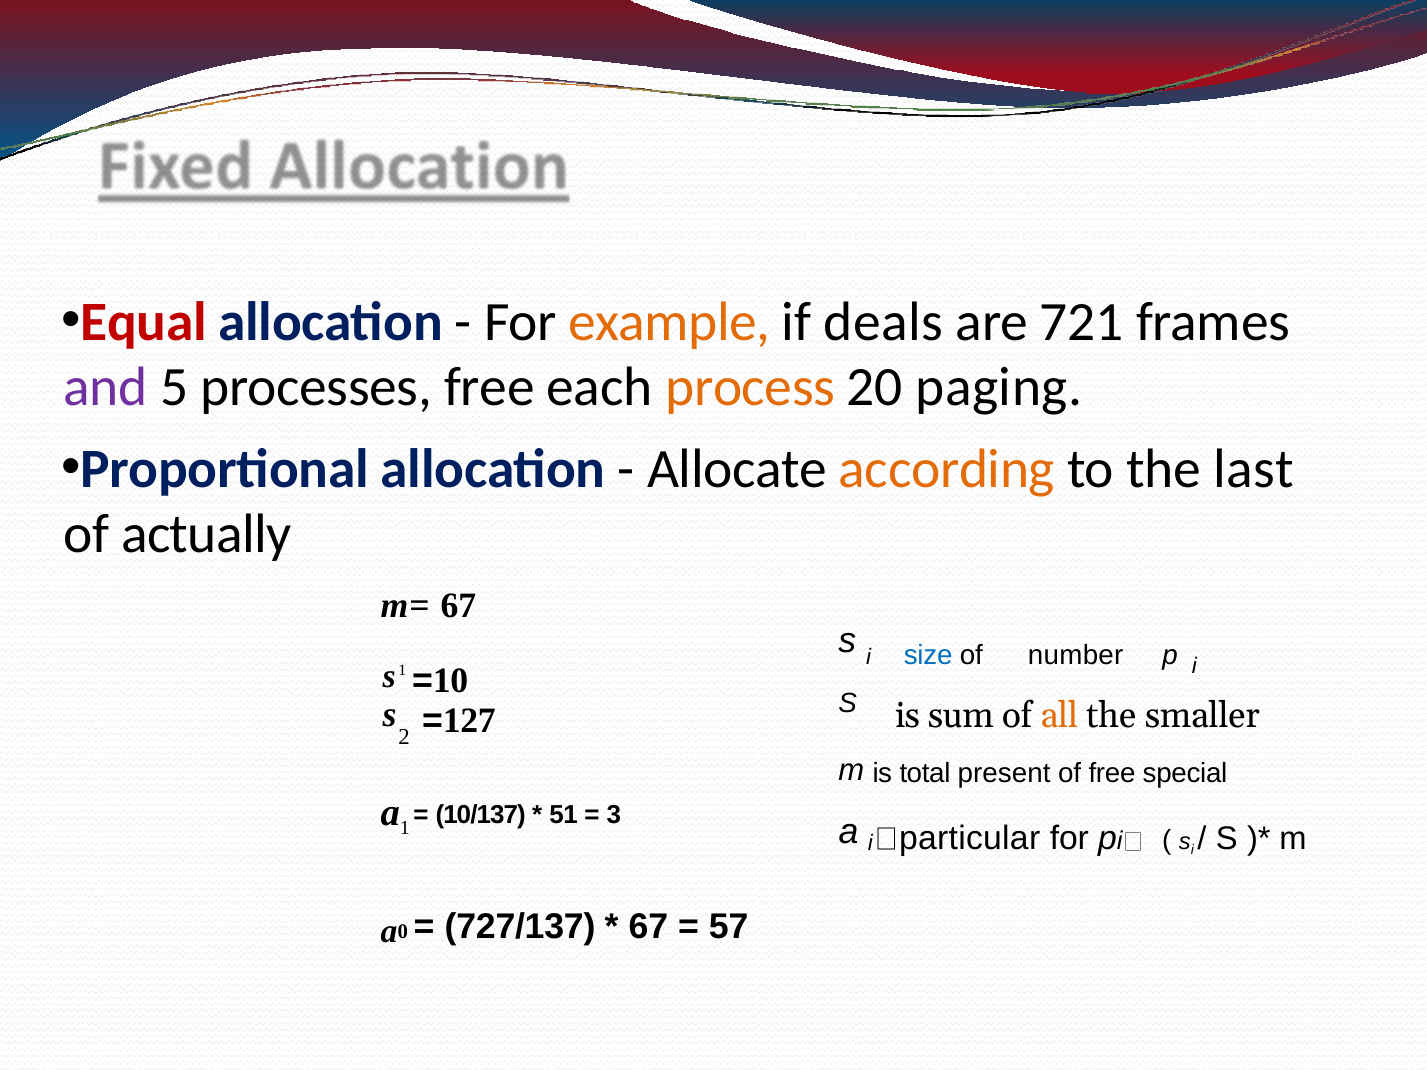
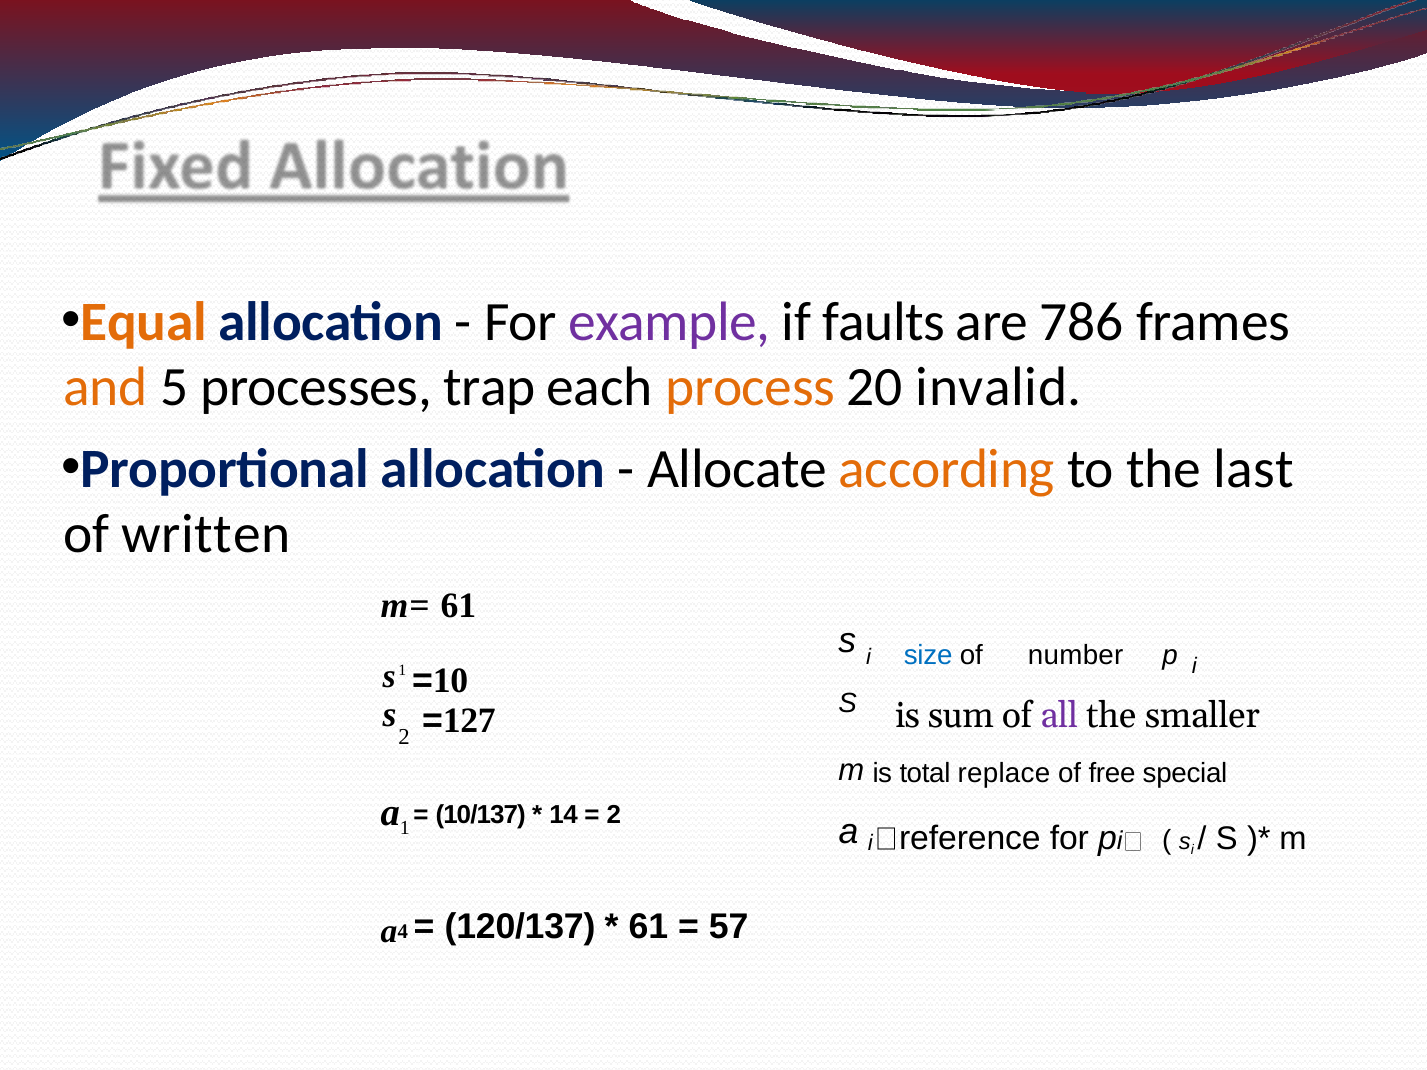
Equal colour: red -> orange
example colour: orange -> purple
deals: deals -> faults
721: 721 -> 786
and colour: purple -> orange
processes free: free -> trap
paging: paging -> invalid
actually: actually -> written
m= 67: 67 -> 61
all colour: orange -> purple
present: present -> replace
51: 51 -> 14
3 at (614, 815): 3 -> 2
particular: particular -> reference
0: 0 -> 4
727/137: 727/137 -> 120/137
67 at (648, 927): 67 -> 61
